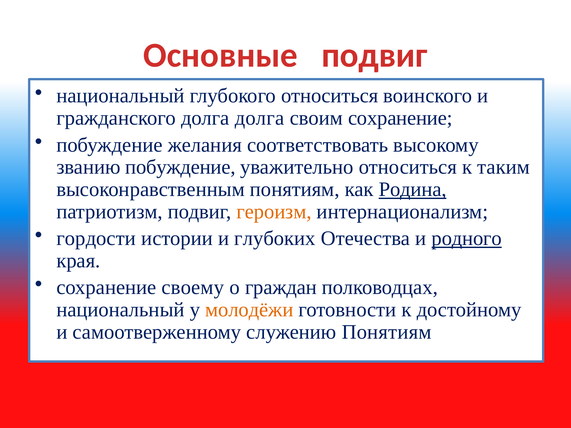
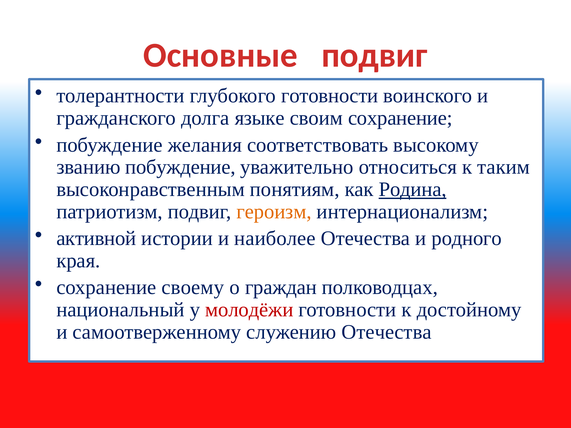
национальный at (120, 96): национальный -> толерантности
глубокого относиться: относиться -> готовности
долга долга: долга -> языке
гордости: гордости -> активной
глубоких: глубоких -> наиболее
родного underline: present -> none
молодёжи colour: orange -> red
служению Понятиям: Понятиям -> Отечества
